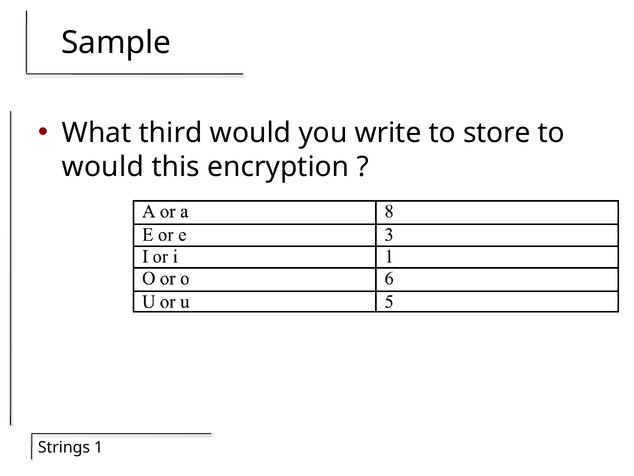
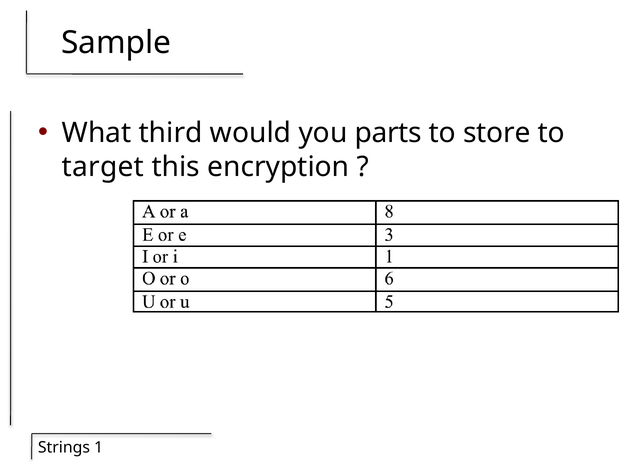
write: write -> parts
would at (103, 167): would -> target
